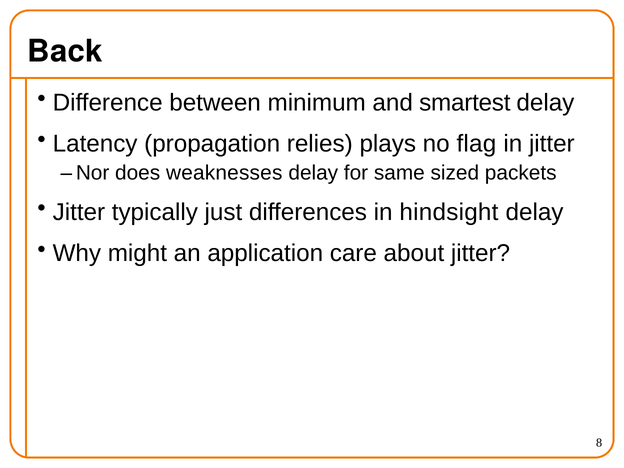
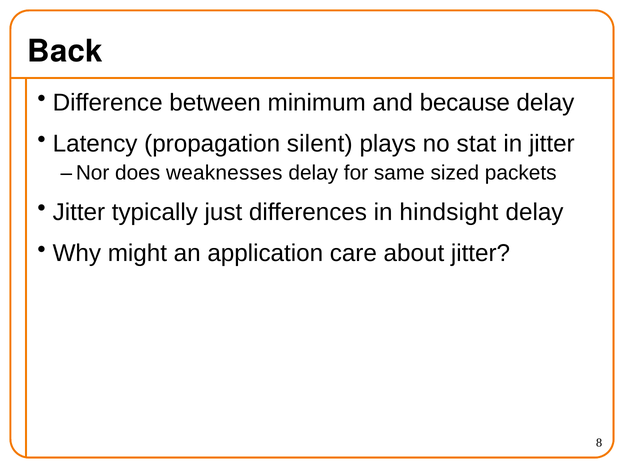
smartest: smartest -> because
relies: relies -> silent
flag: flag -> stat
